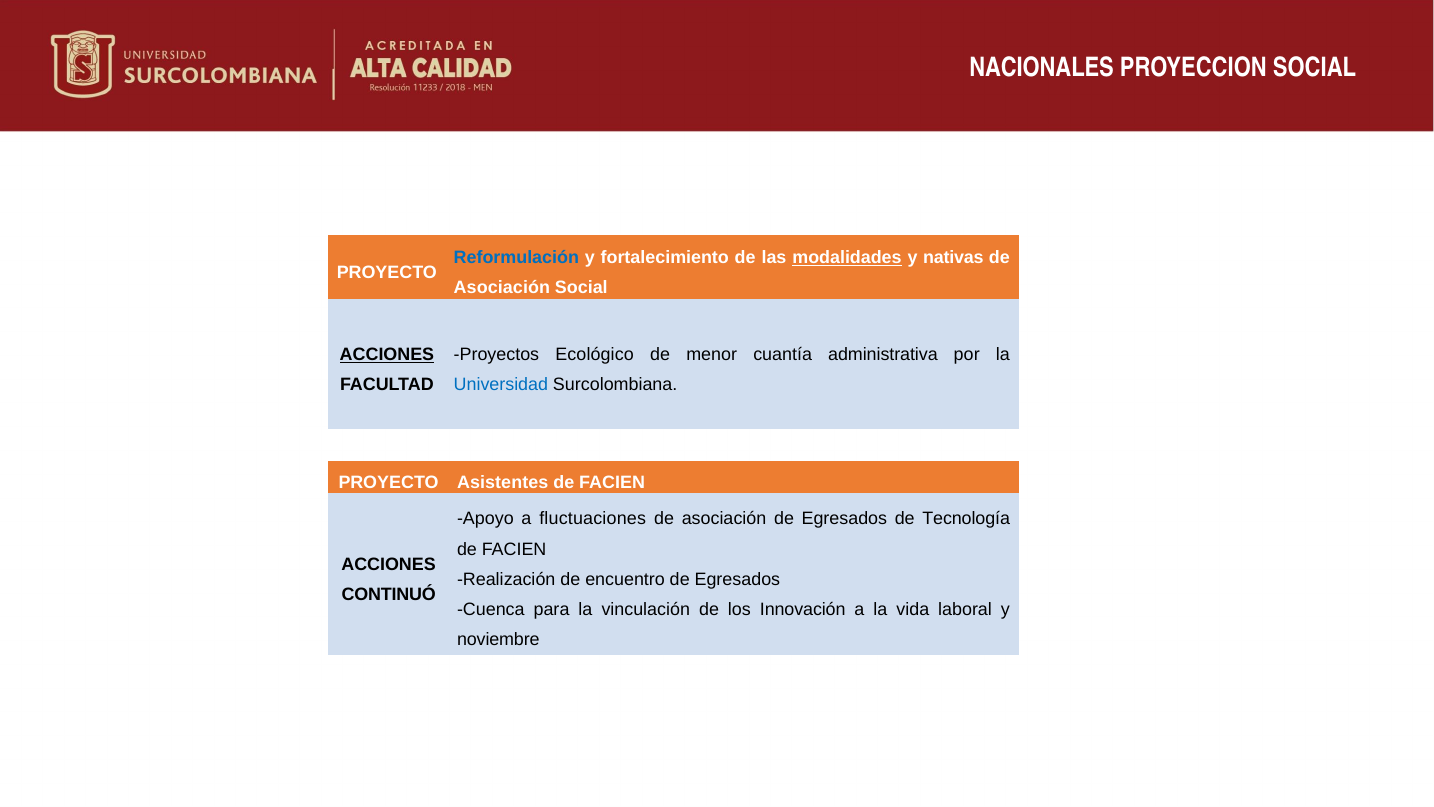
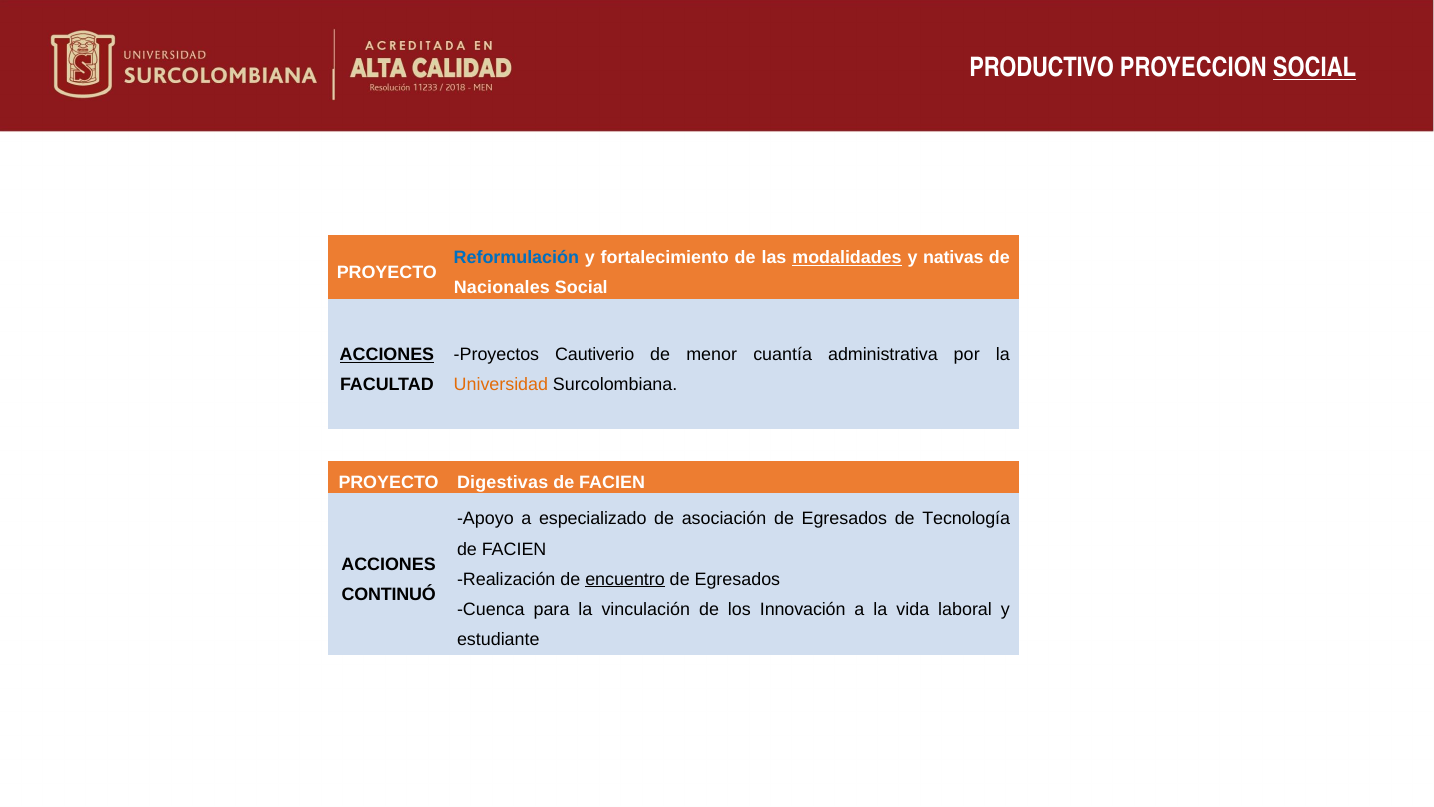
NACIONALES: NACIONALES -> PRODUCTIVO
SOCIAL at (1315, 68) underline: none -> present
Asociación at (502, 287): Asociación -> Nacionales
Ecológico: Ecológico -> Cautiverio
Universidad colour: blue -> orange
Asistentes: Asistentes -> Digestivas
fluctuaciones: fluctuaciones -> especializado
encuentro underline: none -> present
noviembre: noviembre -> estudiante
